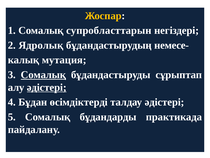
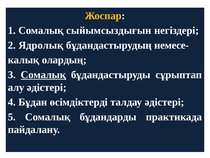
супробласттарын: супробласттарын -> сыйымсыздығын
мутация: мутация -> олардың
әдістері at (47, 87) underline: present -> none
